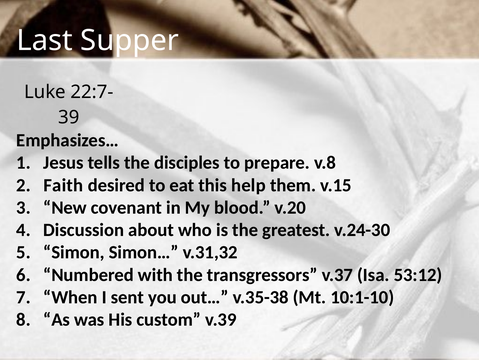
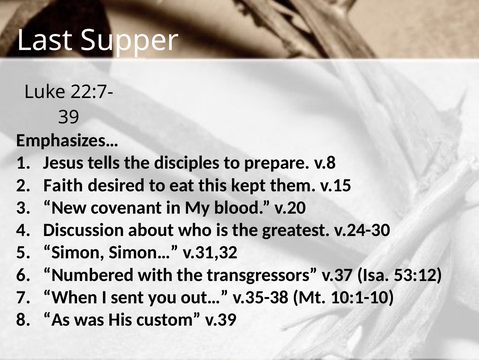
help: help -> kept
